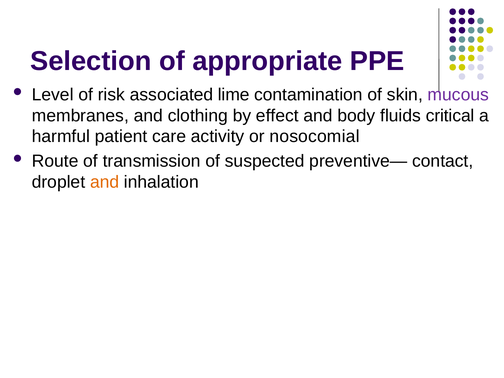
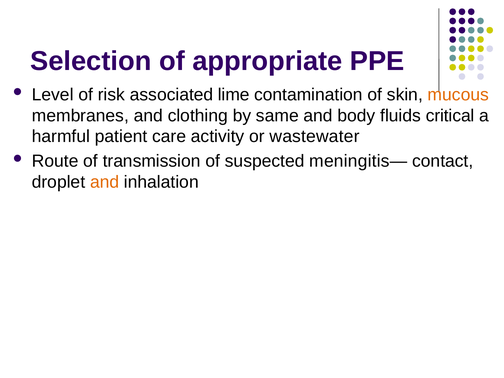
mucous colour: purple -> orange
effect: effect -> same
nosocomial: nosocomial -> wastewater
preventive—: preventive— -> meningitis—
